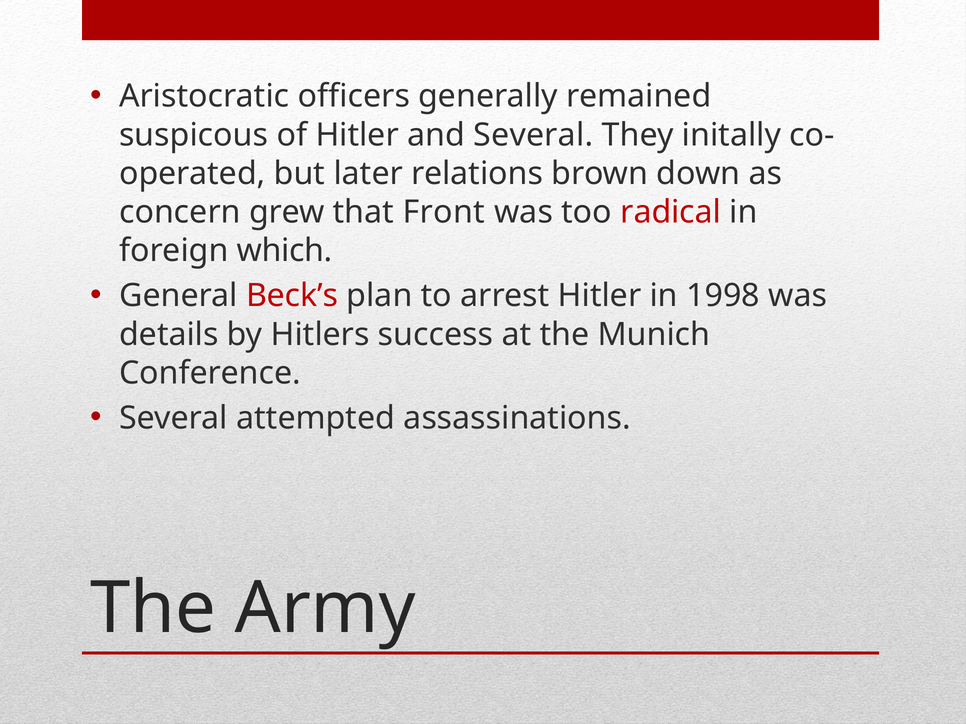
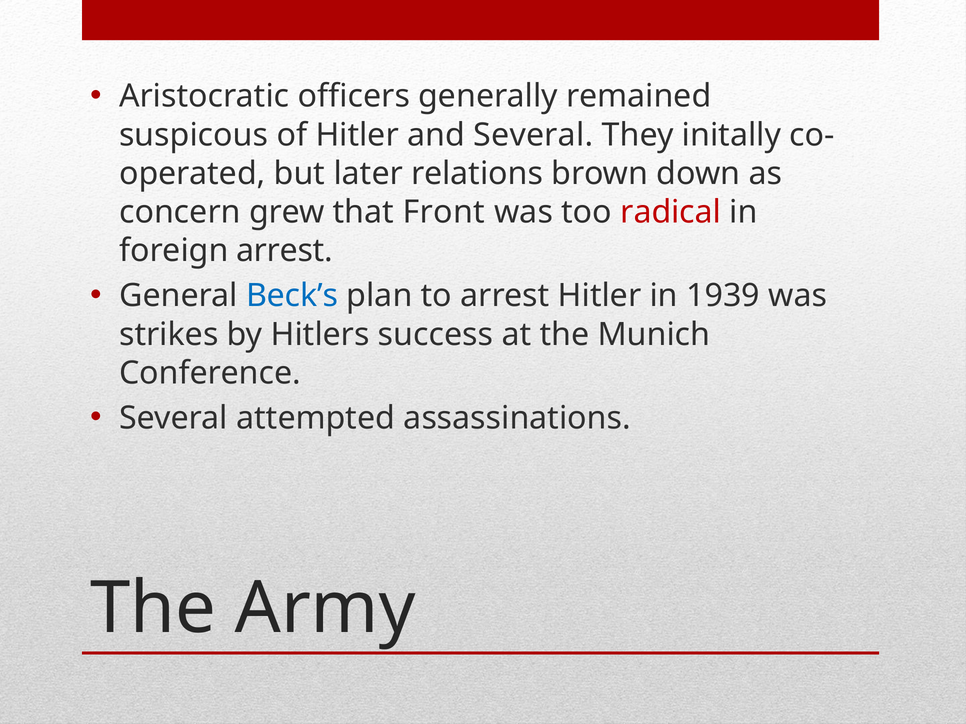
foreign which: which -> arrest
Beck’s colour: red -> blue
1998: 1998 -> 1939
details: details -> strikes
